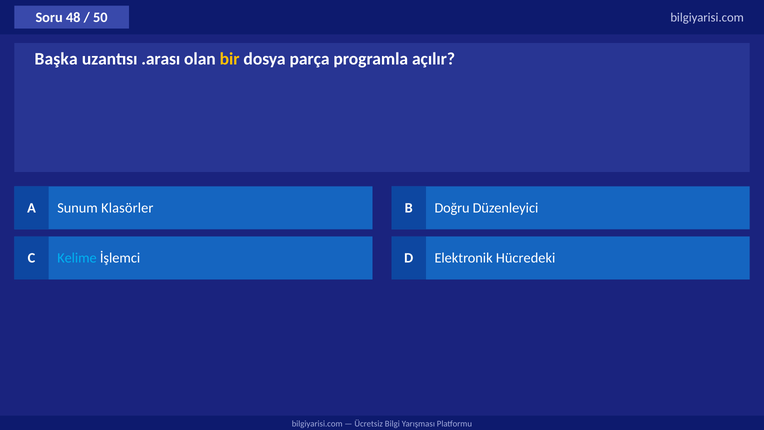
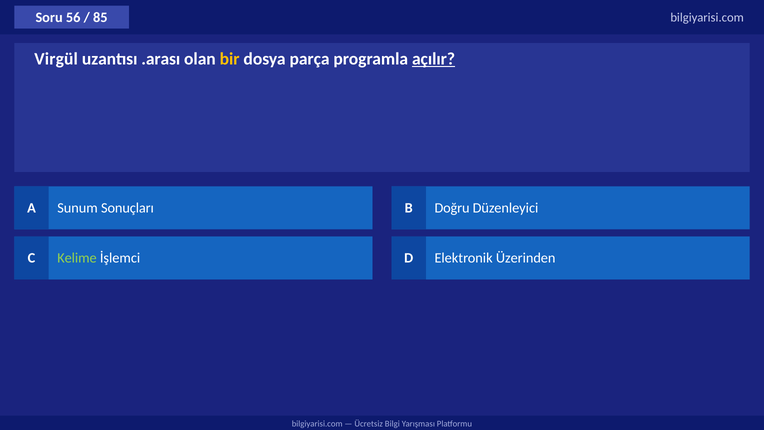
48: 48 -> 56
50: 50 -> 85
Başka: Başka -> Virgül
açılır underline: none -> present
Klasörler: Klasörler -> Sonuçları
Kelime colour: light blue -> light green
Hücredeki: Hücredeki -> Üzerinden
